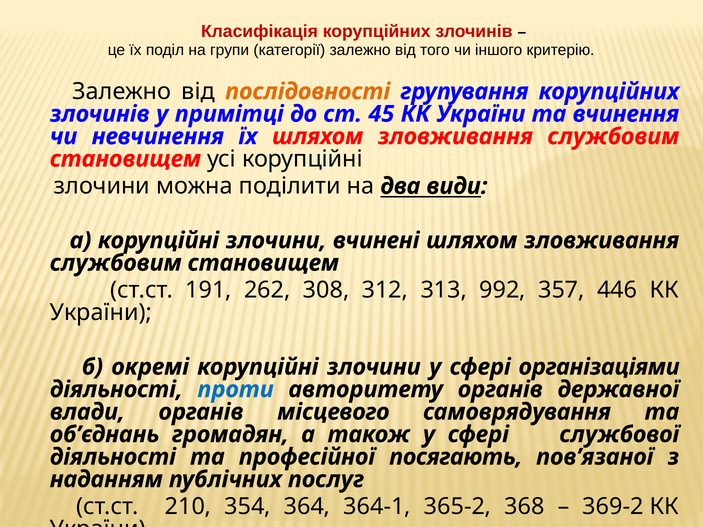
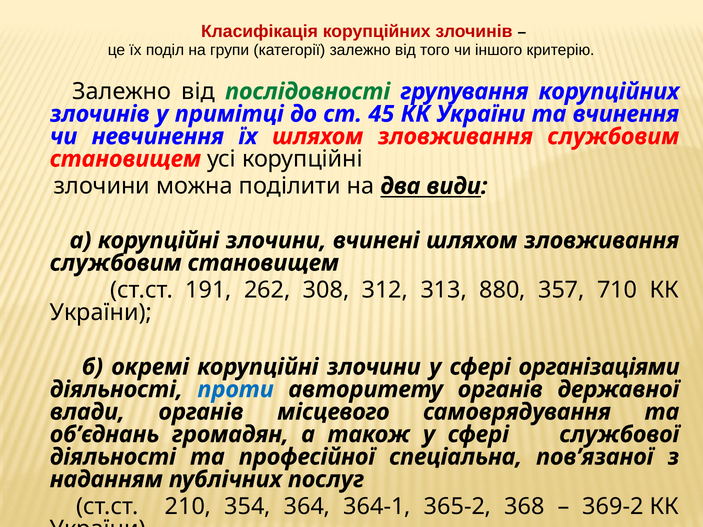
послідовності colour: orange -> green
992: 992 -> 880
446: 446 -> 710
посягають: посягають -> спеціальна
